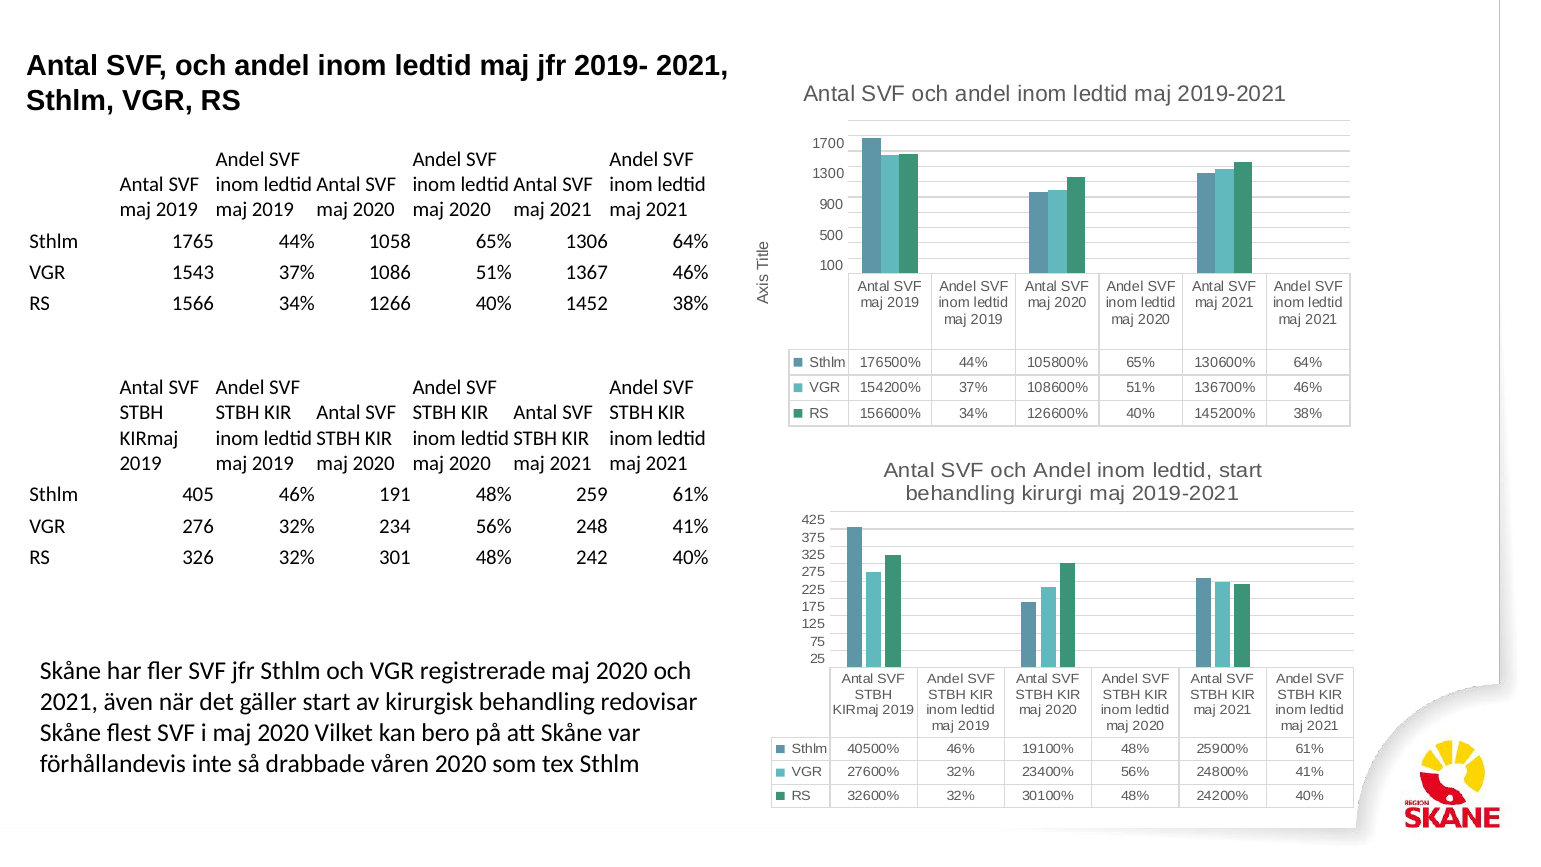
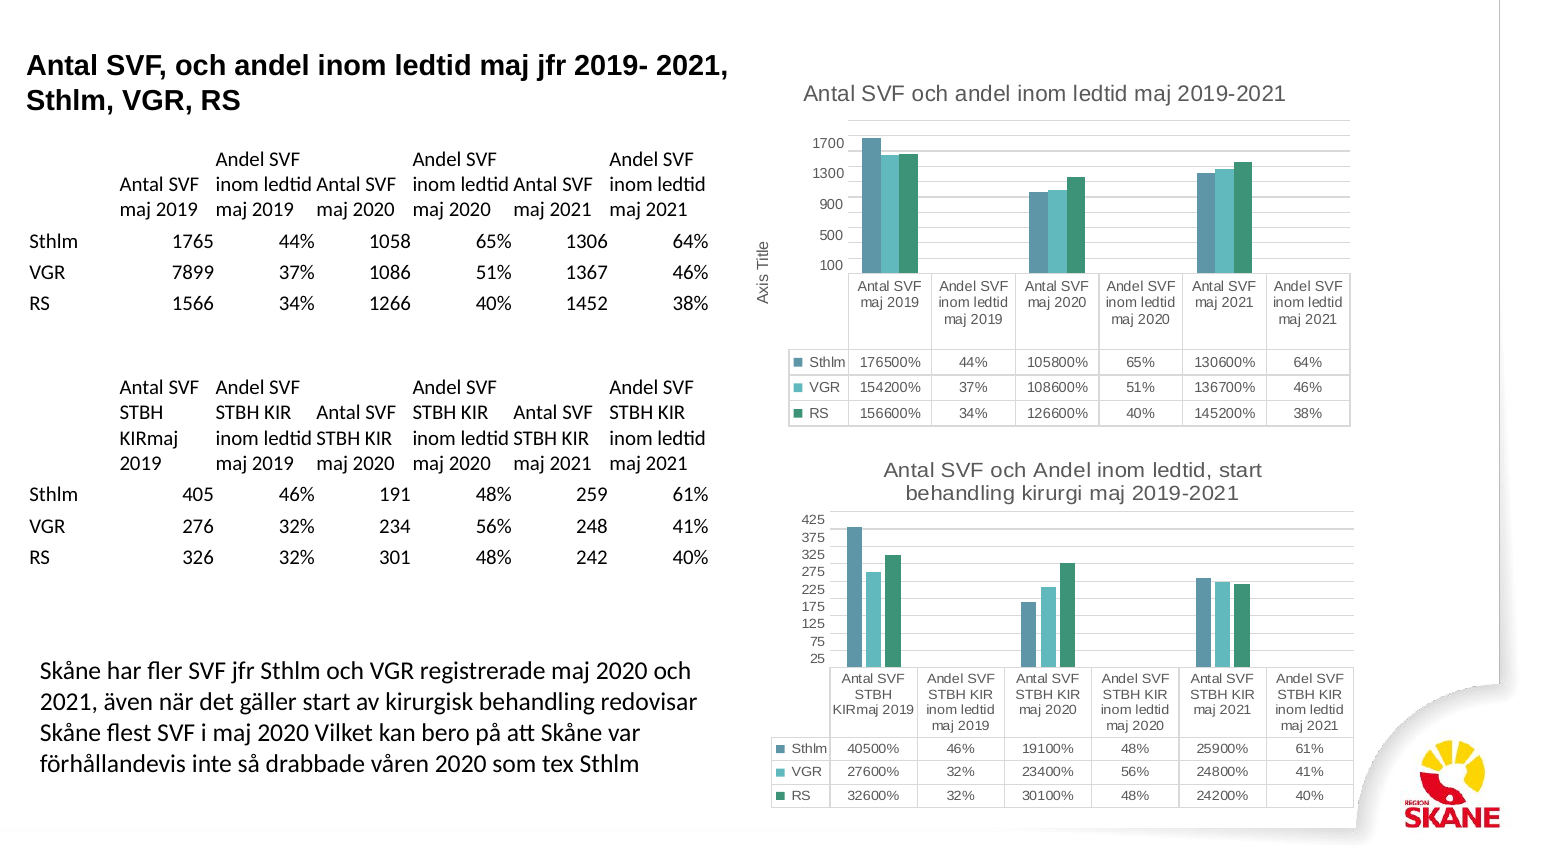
1543: 1543 -> 7899
